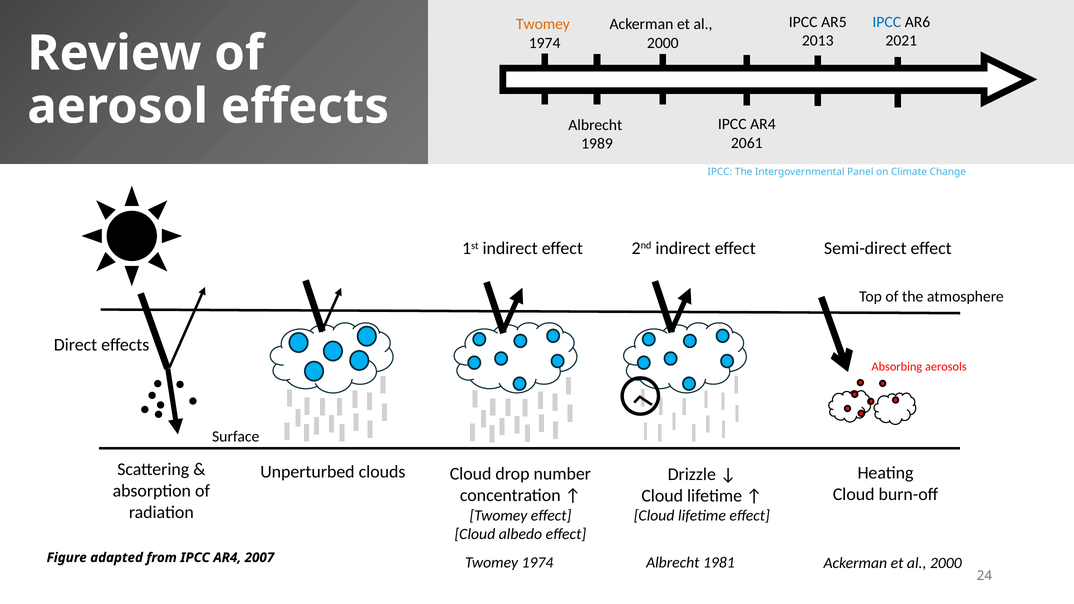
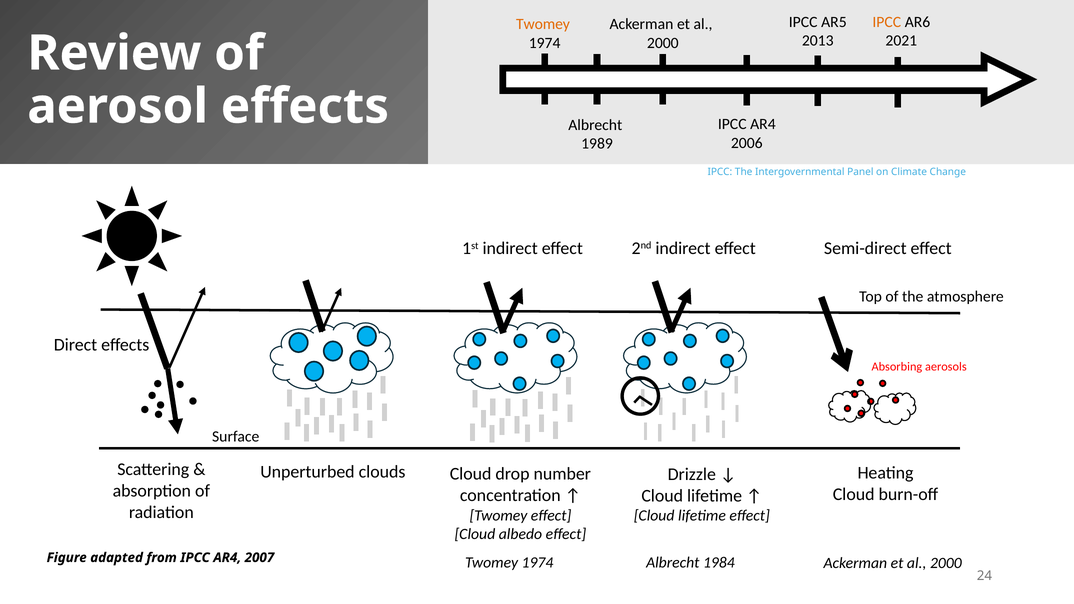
IPCC at (887, 22) colour: blue -> orange
2061: 2061 -> 2006
1981: 1981 -> 1984
